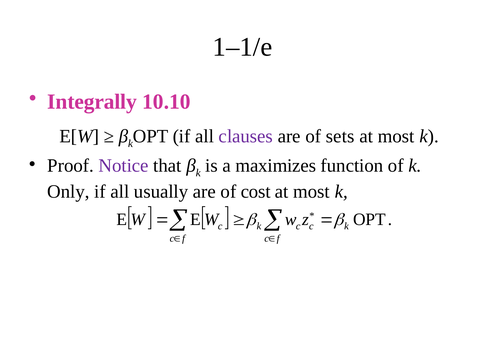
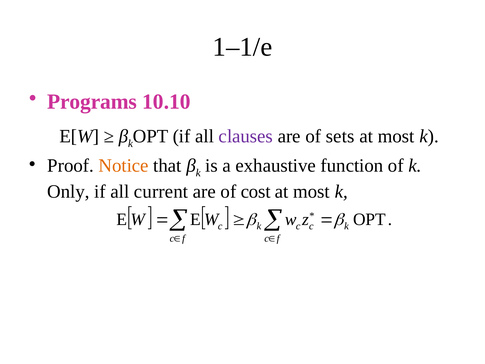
Integrally: Integrally -> Programs
Notice colour: purple -> orange
maximizes: maximizes -> exhaustive
usually: usually -> current
